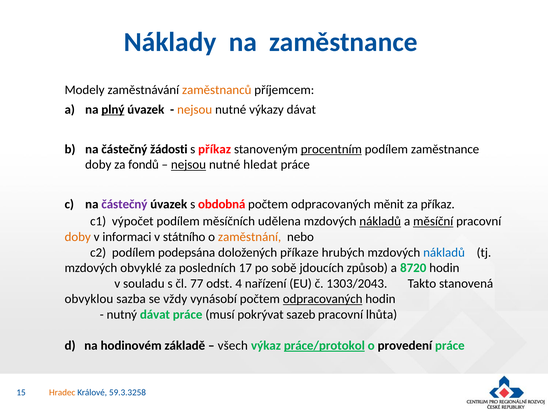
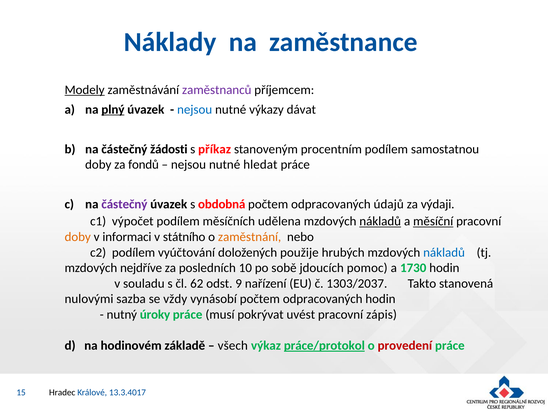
Modely underline: none -> present
zaměstnanců colour: orange -> purple
nejsou at (195, 110) colour: orange -> blue
procentním underline: present -> none
podílem zaměstnance: zaměstnance -> samostatnou
nejsou at (189, 165) underline: present -> none
měnit: měnit -> údajů
za příkaz: příkaz -> výdaji
podepsána: podepsána -> vyúčtování
příkaze: příkaze -> použije
obvyklé: obvyklé -> nejdříve
17: 17 -> 10
způsob: způsob -> pomoc
8720: 8720 -> 1730
77: 77 -> 62
4: 4 -> 9
1303/2043: 1303/2043 -> 1303/2037
obvyklou: obvyklou -> nulovými
odpracovaných at (323, 299) underline: present -> none
nutný dávat: dávat -> úroky
sazeb: sazeb -> uvést
lhůta: lhůta -> zápis
provedení colour: black -> red
Hradec colour: orange -> black
59.3.3258: 59.3.3258 -> 13.3.4017
